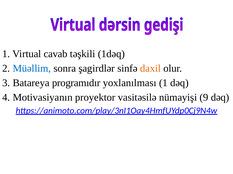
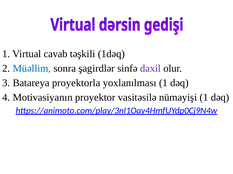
daxil colour: orange -> purple
programıdır: programıdır -> proyektorla
nümayişi 9: 9 -> 1
